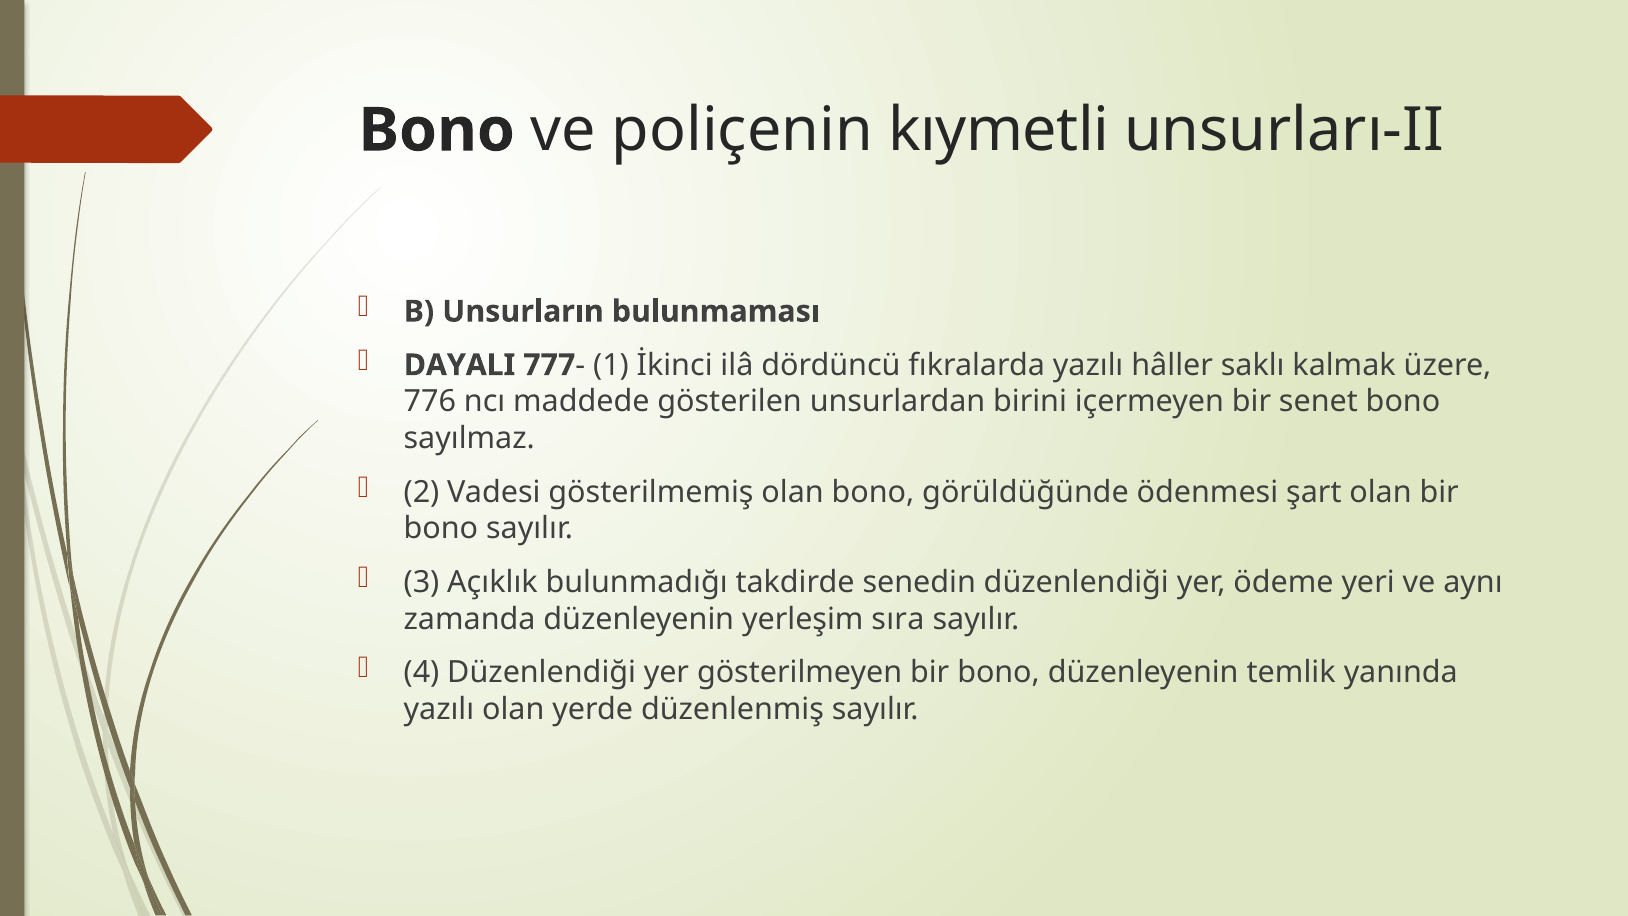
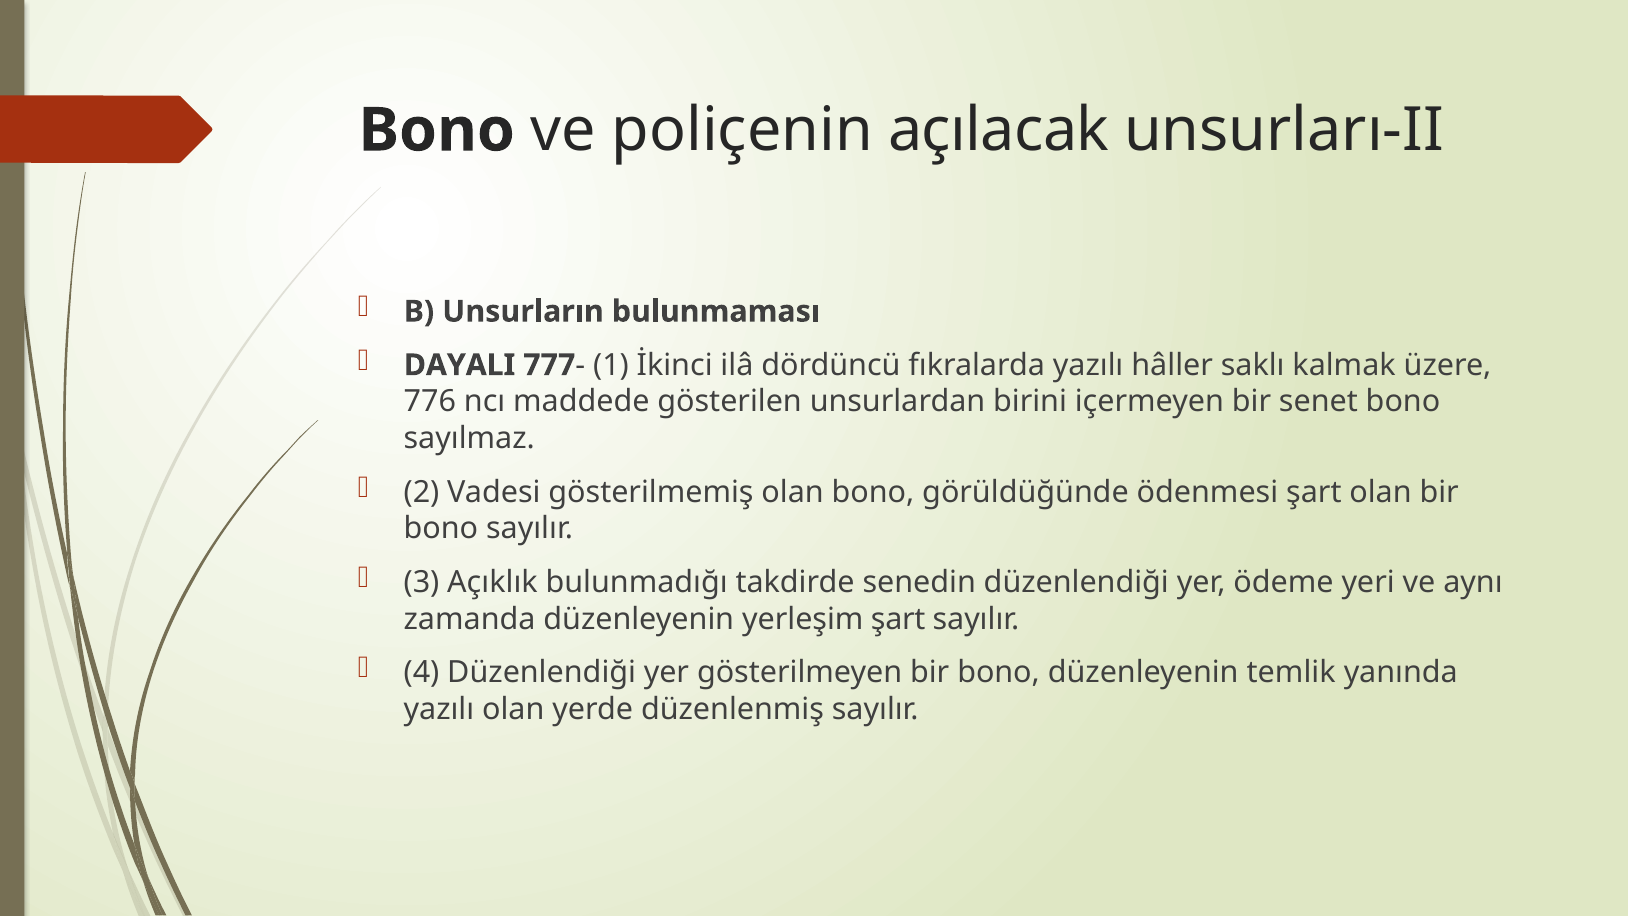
kıymetli: kıymetli -> açılacak
yerleşim sıra: sıra -> şart
